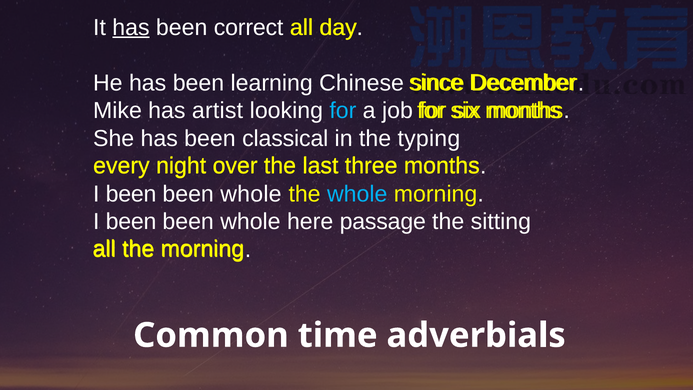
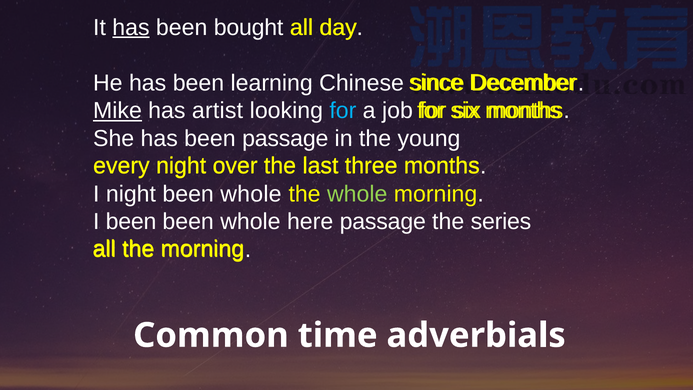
correct: correct -> bought
Mike underline: none -> present
been classical: classical -> passage
typing: typing -> young
been at (131, 194): been -> night
whole at (357, 194) colour: light blue -> light green
sitting: sitting -> series
